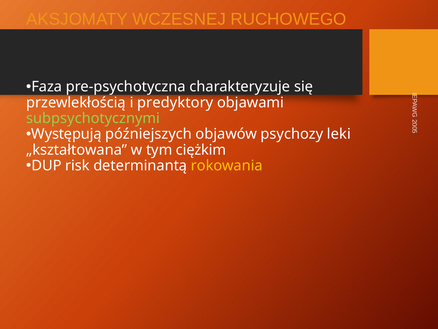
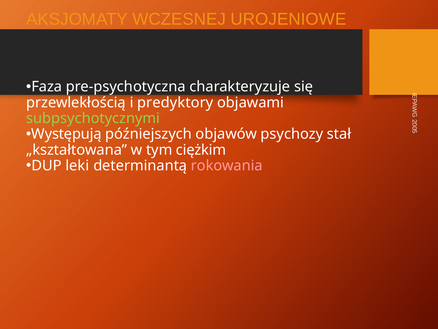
RUCHOWEGO: RUCHOWEGO -> UROJENIOWE
leki: leki -> stał
risk: risk -> leki
rokowania colour: yellow -> pink
